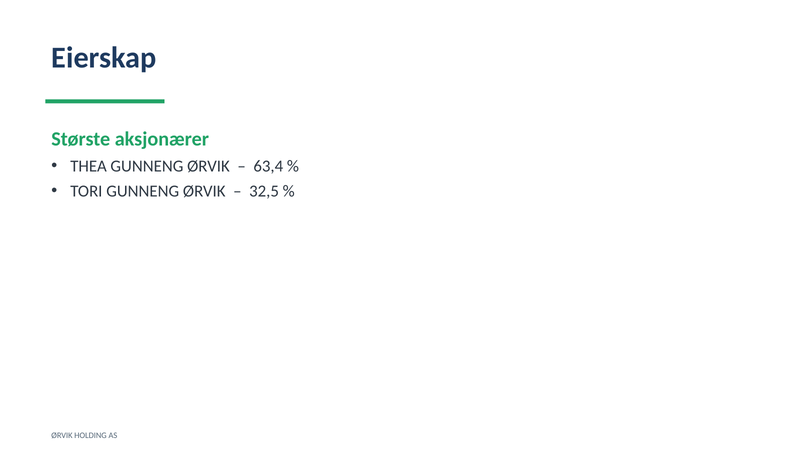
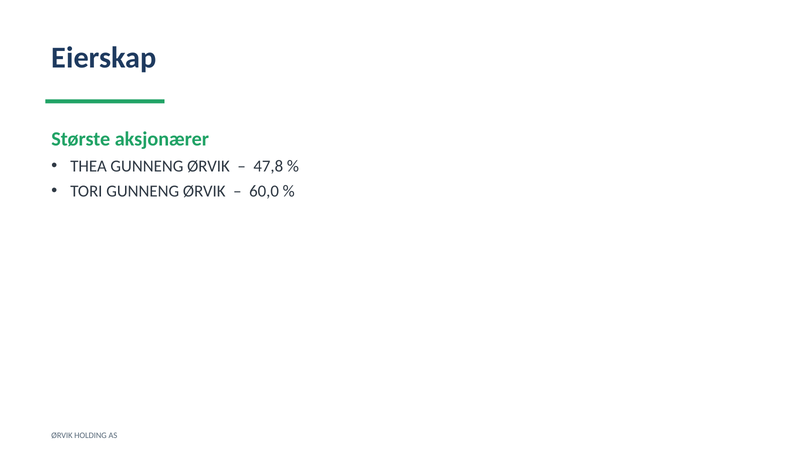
63,4: 63,4 -> 47,8
32,5: 32,5 -> 60,0
